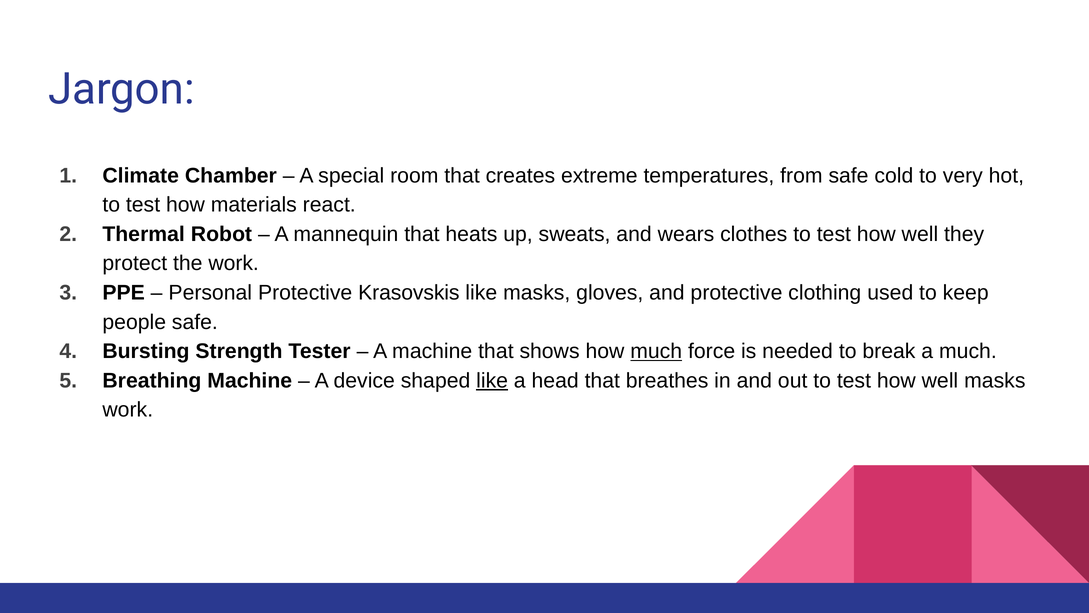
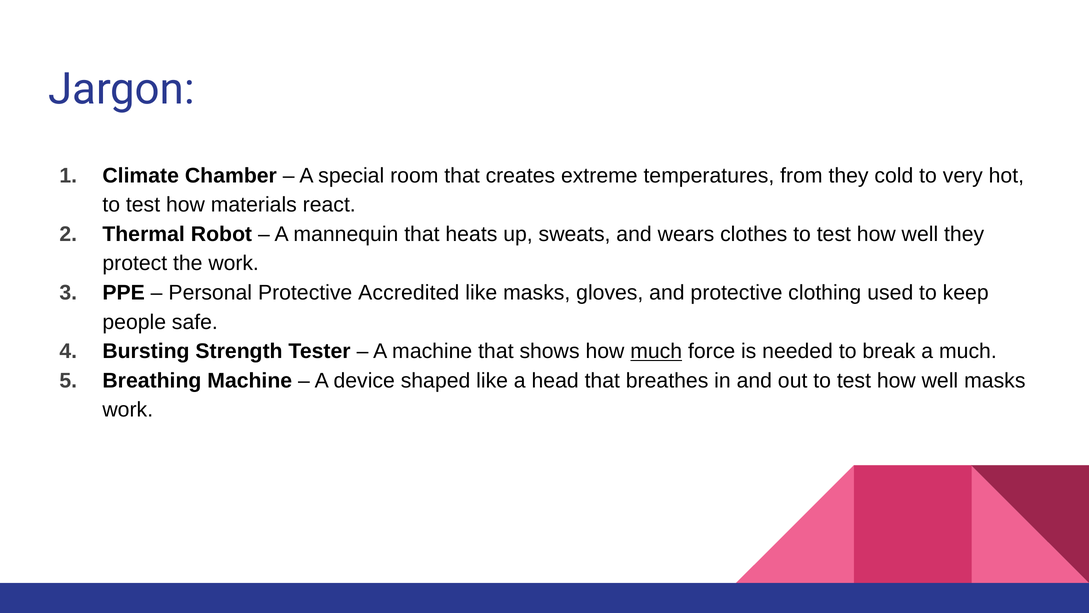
from safe: safe -> they
Krasovskis: Krasovskis -> Accredited
like at (492, 380) underline: present -> none
